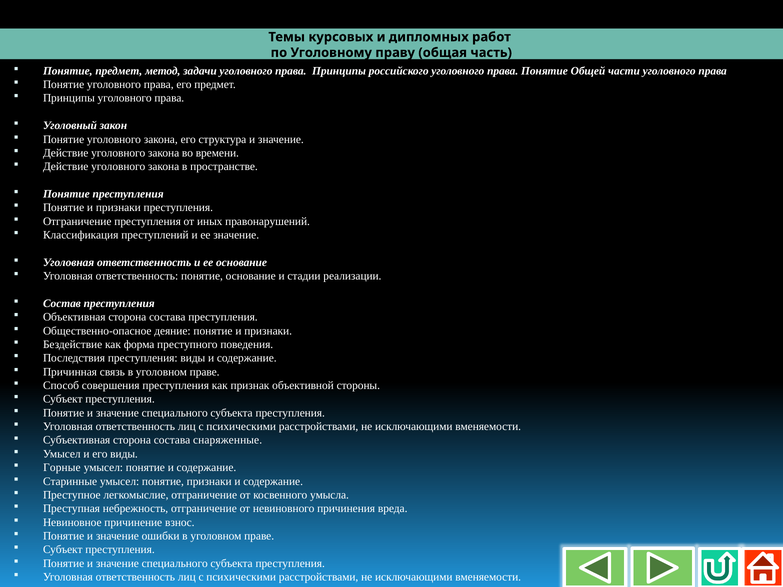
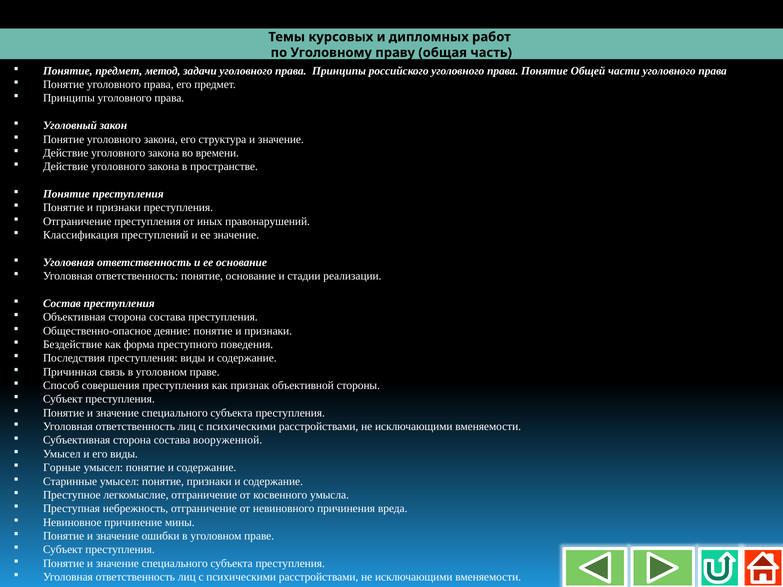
снаряженные: снаряженные -> вооруженной
взнос: взнос -> мины
